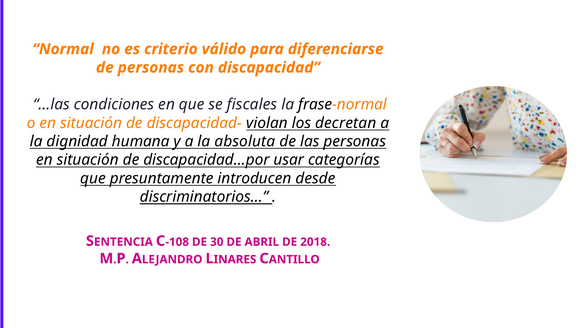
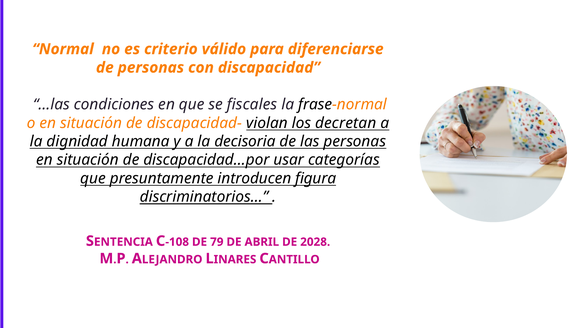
absoluta: absoluta -> decisoria
desde: desde -> figura
30: 30 -> 79
2018: 2018 -> 2028
